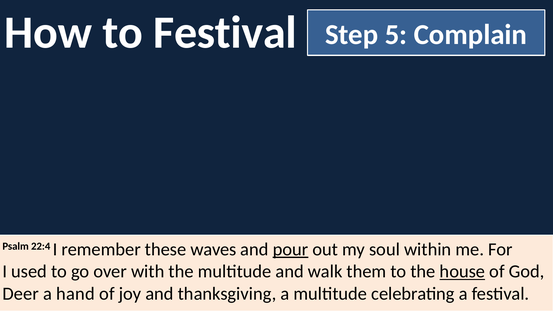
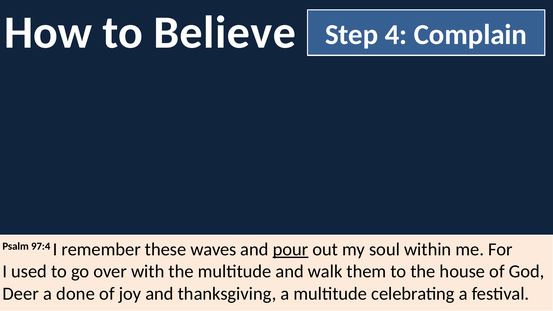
to Festival: Festival -> Believe
5: 5 -> 4
22:4: 22:4 -> 97:4
house underline: present -> none
hand: hand -> done
